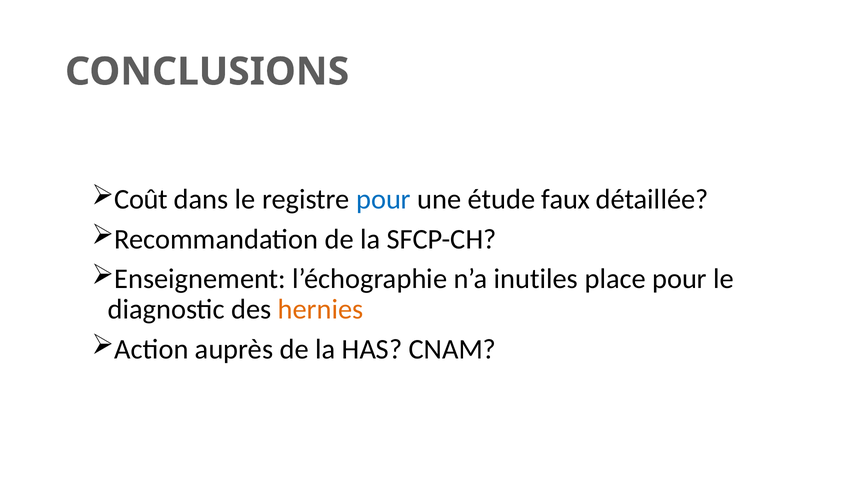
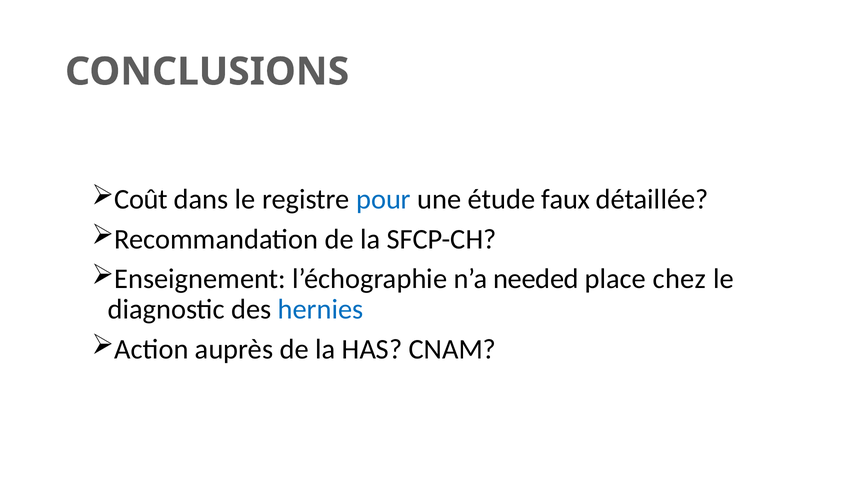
inutiles: inutiles -> needed
place pour: pour -> chez
hernies colour: orange -> blue
